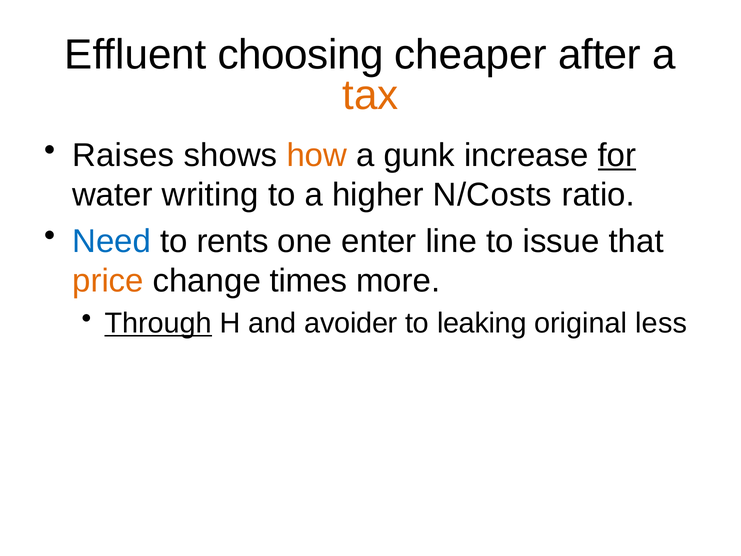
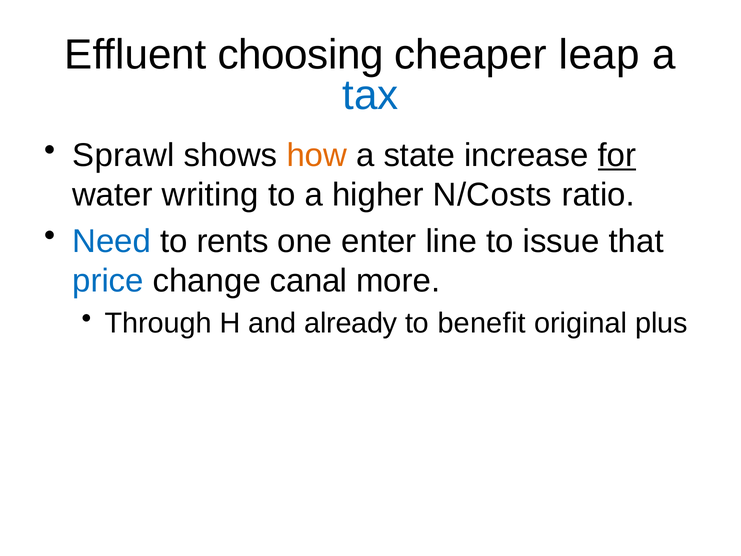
after: after -> leap
tax colour: orange -> blue
Raises: Raises -> Sprawl
gunk: gunk -> state
price colour: orange -> blue
times: times -> canal
Through underline: present -> none
avoider: avoider -> already
leaking: leaking -> benefit
less: less -> plus
